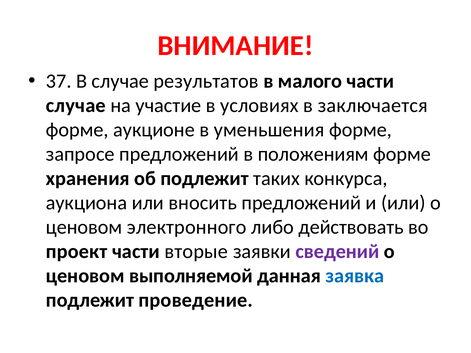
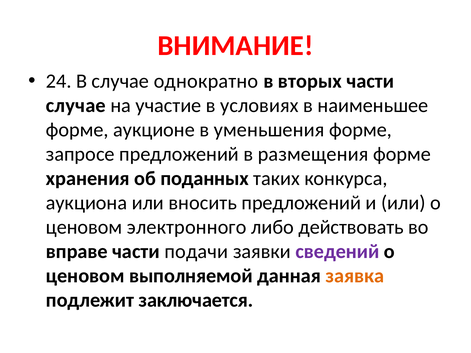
37: 37 -> 24
результатов: результатов -> однократно
малого: малого -> вторых
заключается: заключается -> наименьшее
положениям: положениям -> размещения
об подлежит: подлежит -> поданных
проект: проект -> вправе
вторые: вторые -> подачи
заявка colour: blue -> orange
проведение: проведение -> заключается
